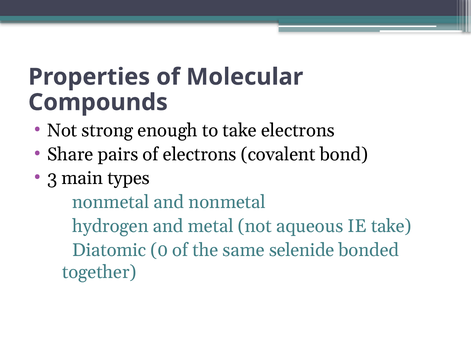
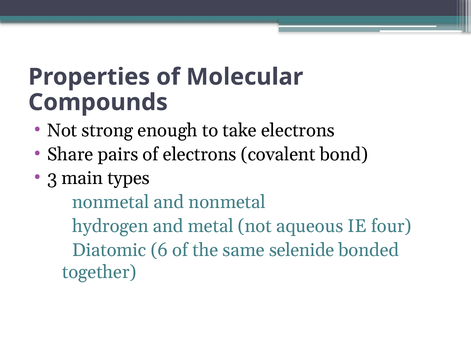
IE take: take -> four
0: 0 -> 6
